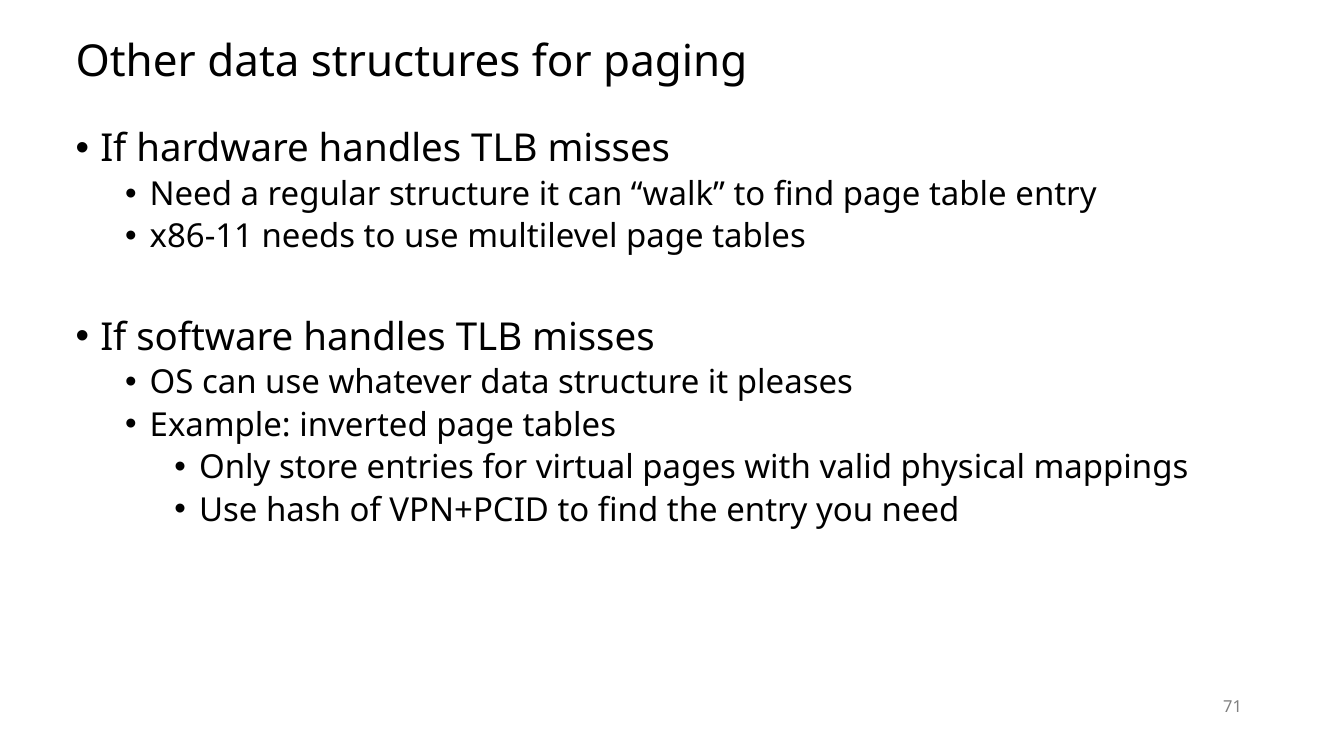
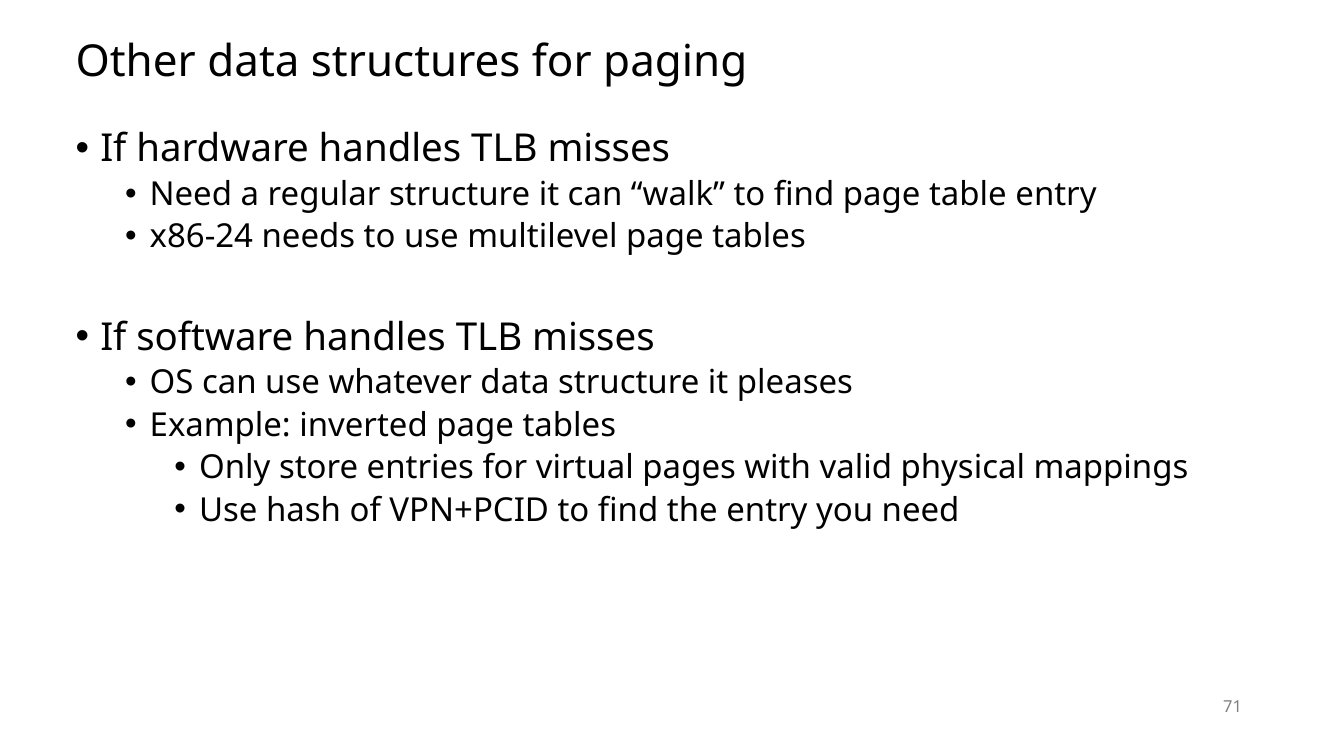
x86-11: x86-11 -> x86-24
